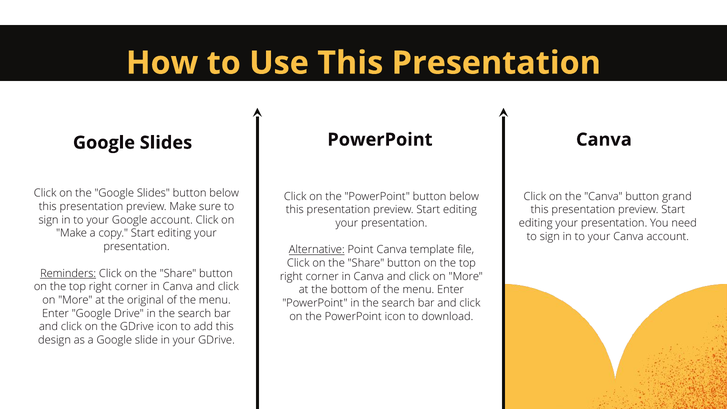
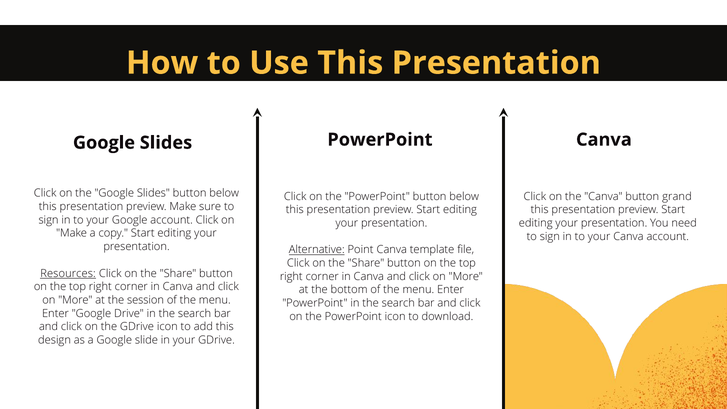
Reminders: Reminders -> Resources
original: original -> session
